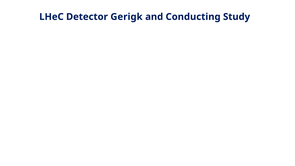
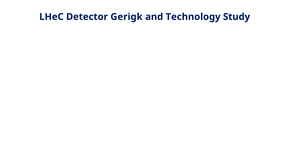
Conducting: Conducting -> Technology
